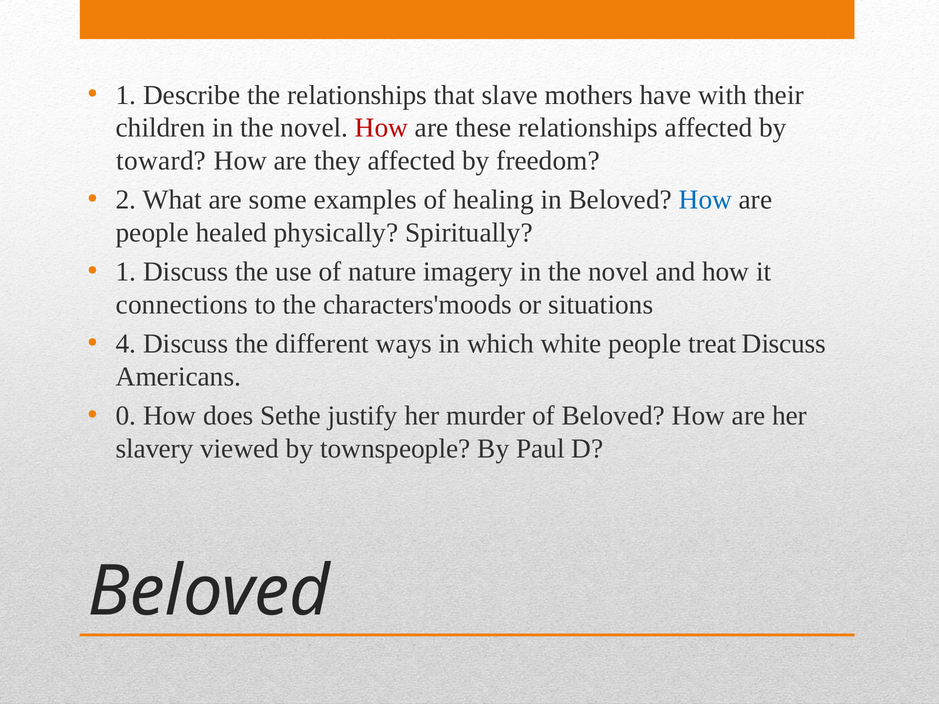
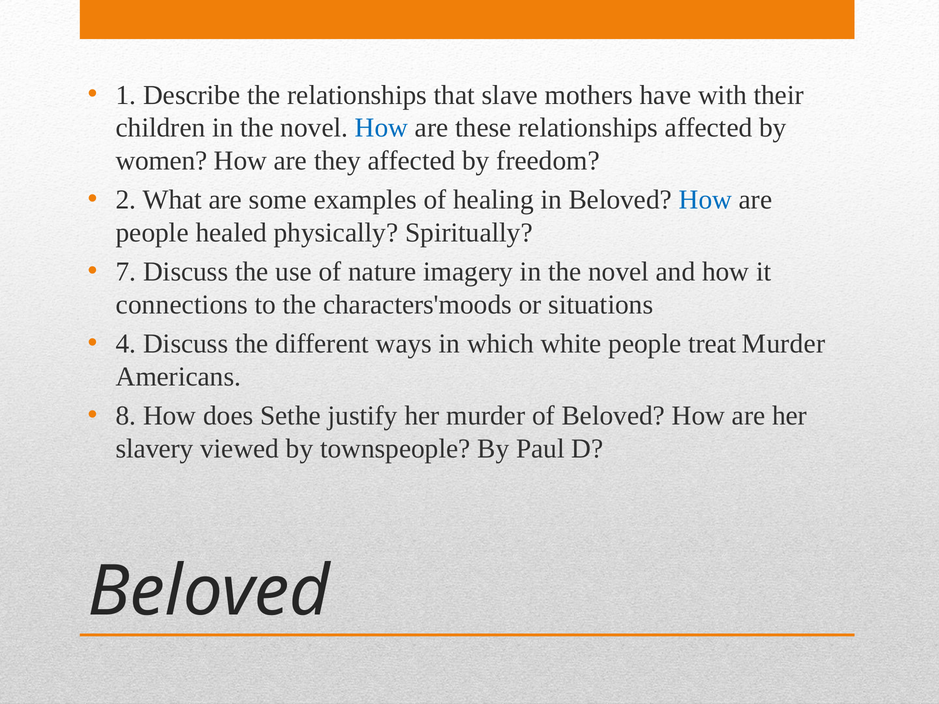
How at (382, 128) colour: red -> blue
toward: toward -> women
1 at (126, 272): 1 -> 7
treat Discuss: Discuss -> Murder
0: 0 -> 8
